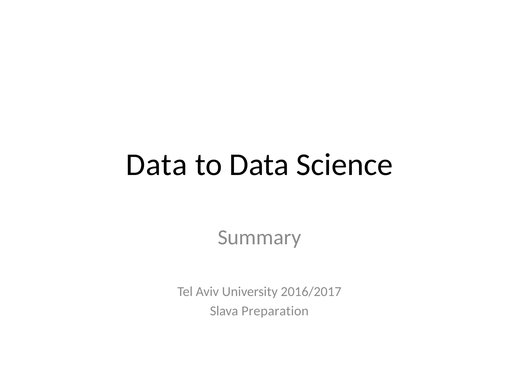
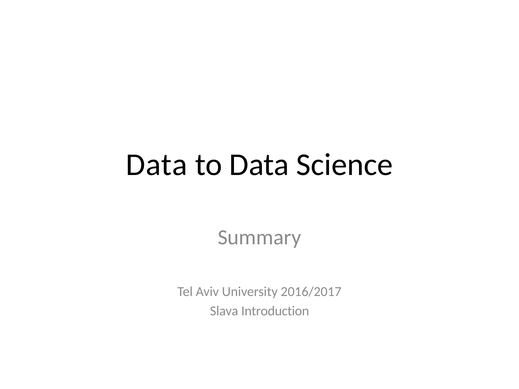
Preparation: Preparation -> Introduction
